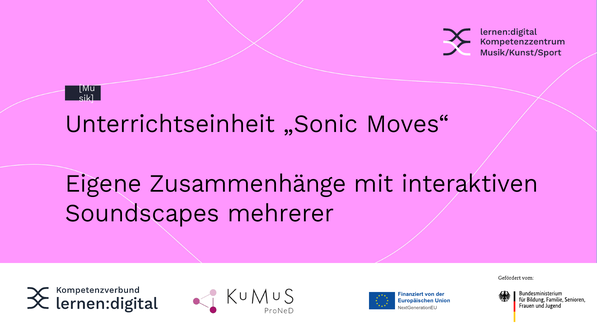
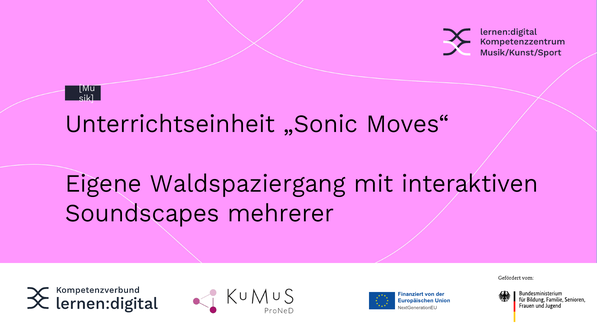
Zusammenhänge: Zusammenhänge -> Waldspaziergang
